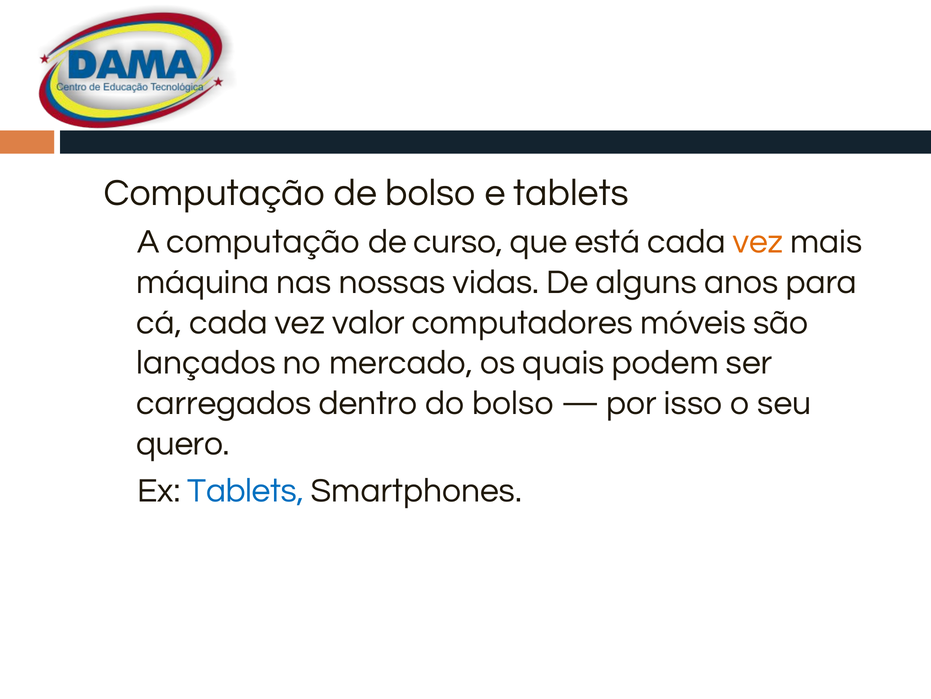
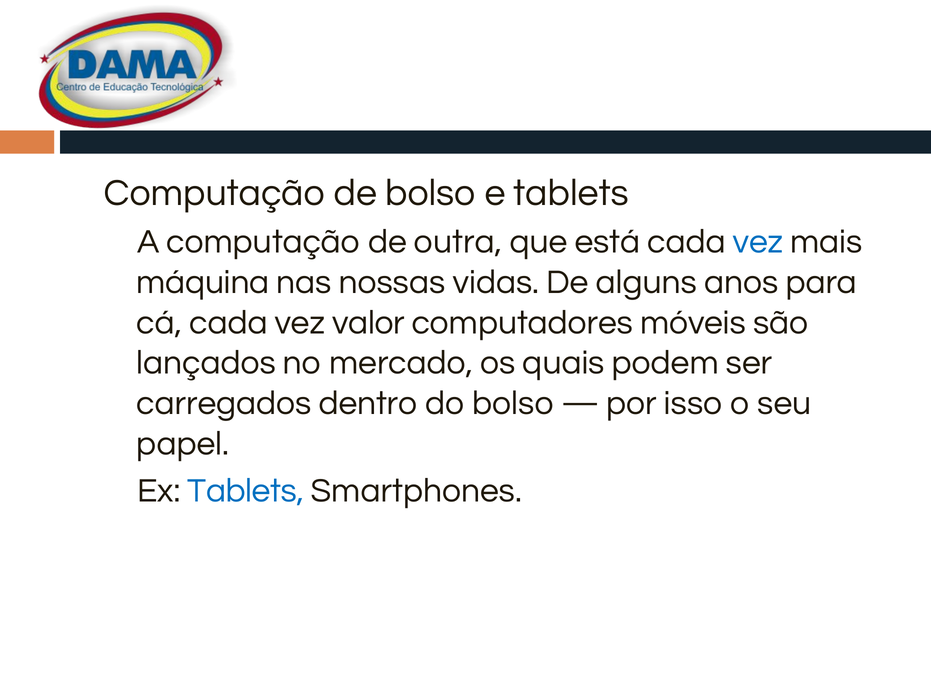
curso: curso -> outra
vez at (758, 242) colour: orange -> blue
quero: quero -> papel
